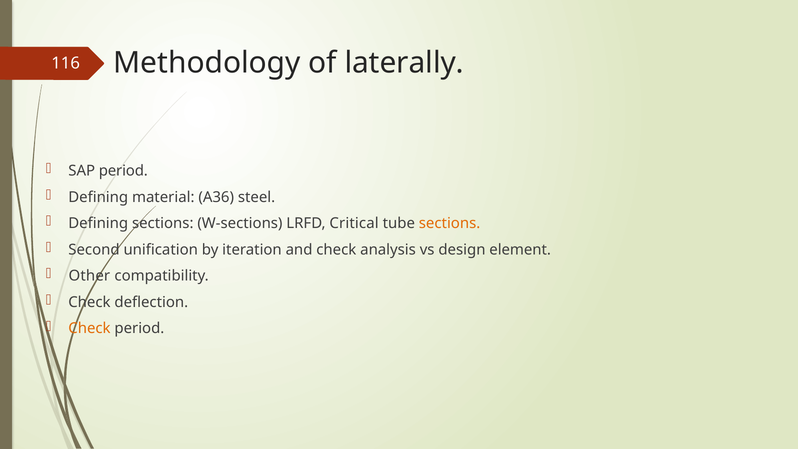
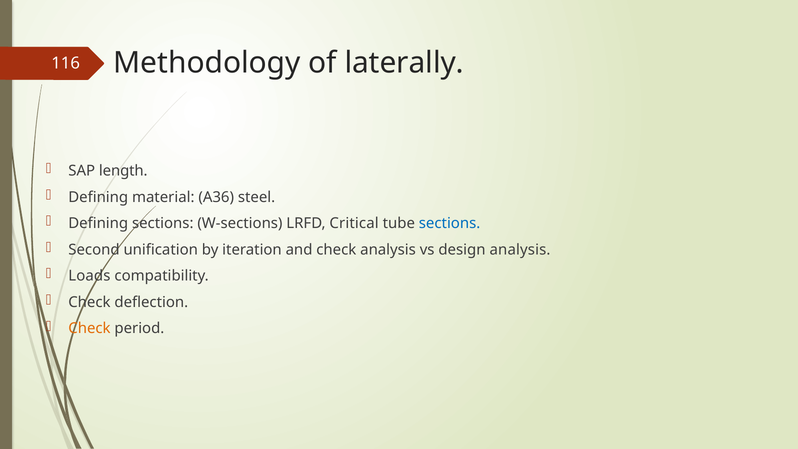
SAP period: period -> length
sections at (450, 223) colour: orange -> blue
design element: element -> analysis
Other: Other -> Loads
